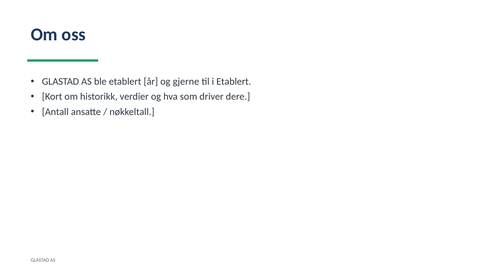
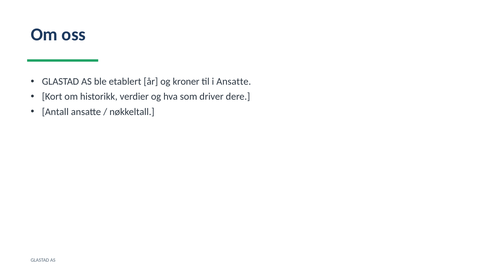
gjerne: gjerne -> kroner
i Etablert: Etablert -> Ansatte
